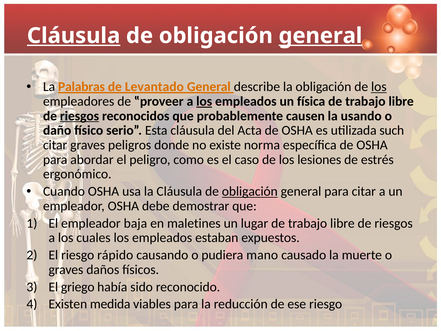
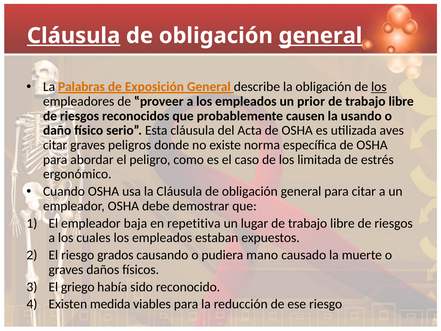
Levantado: Levantado -> Exposición
los at (204, 101) underline: present -> none
física: física -> prior
riesgos at (80, 116) underline: present -> none
such: such -> aves
lesiones: lesiones -> limitada
obligación at (250, 191) underline: present -> none
maletines: maletines -> repetitiva
rápido: rápido -> grados
